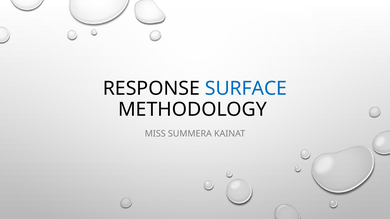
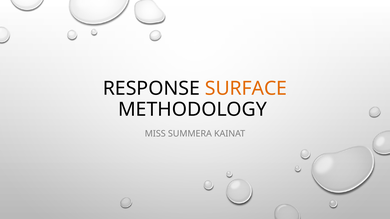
SURFACE colour: blue -> orange
